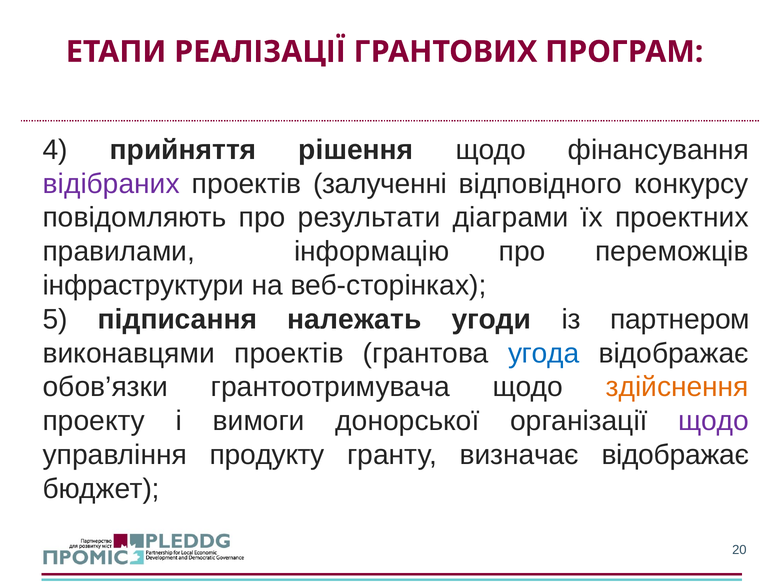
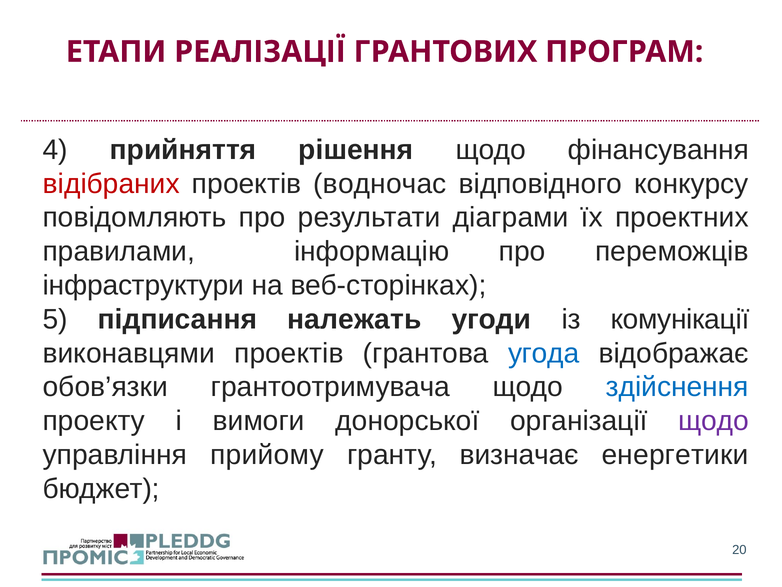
відібраних colour: purple -> red
залученні: залученні -> водночас
партнером: партнером -> комунікації
здійснення colour: orange -> blue
продукту: продукту -> прийому
визначає відображає: відображає -> енергетики
